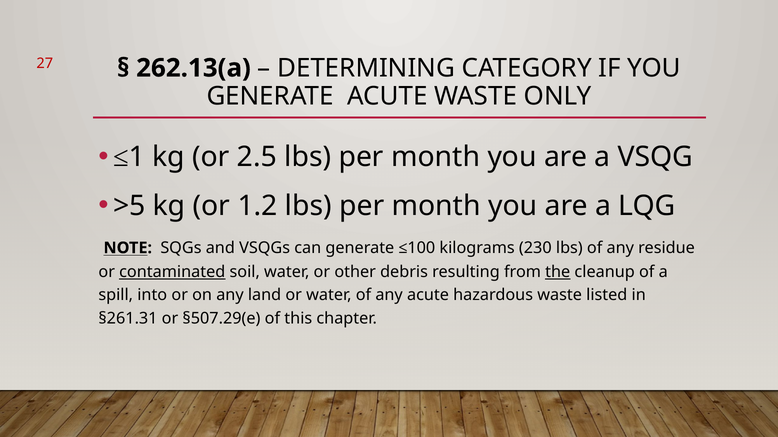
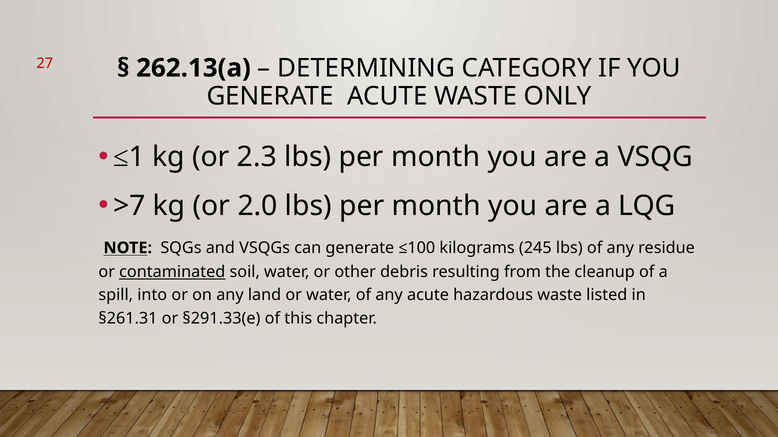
2.5: 2.5 -> 2.3
>5: >5 -> >7
1.2: 1.2 -> 2.0
230: 230 -> 245
the underline: present -> none
§507.29(e: §507.29(e -> §291.33(e
